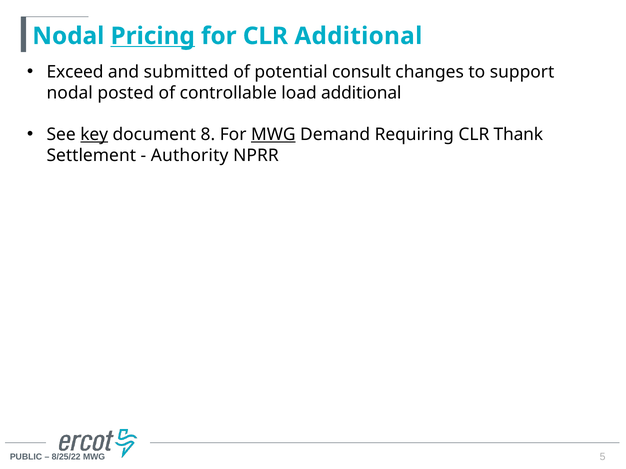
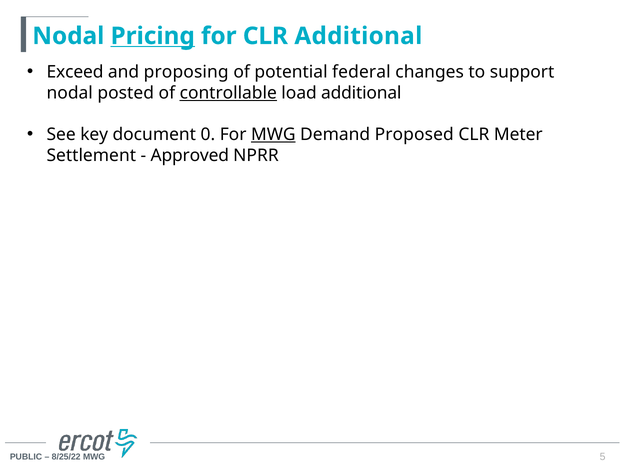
submitted: submitted -> proposing
consult: consult -> federal
controllable underline: none -> present
key underline: present -> none
8: 8 -> 0
Requiring: Requiring -> Proposed
Thank: Thank -> Meter
Authority: Authority -> Approved
